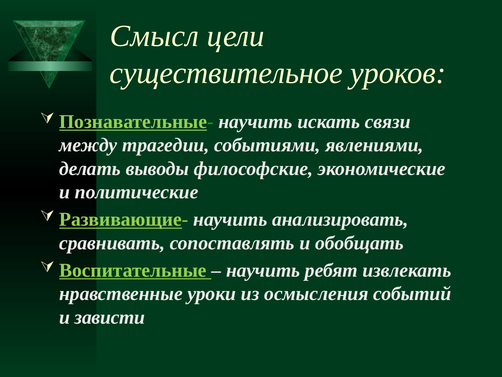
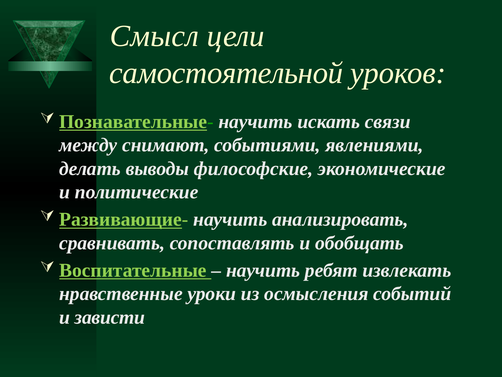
существительное: существительное -> самостоятельной
трагедии: трагедии -> снимают
